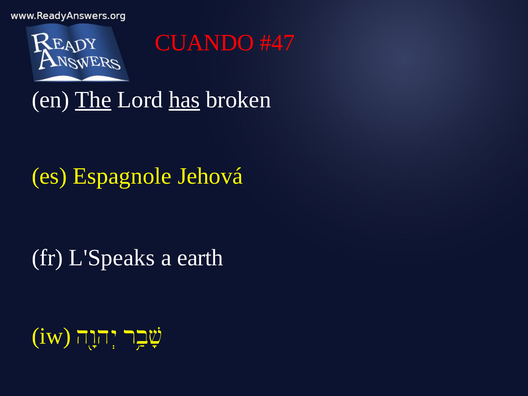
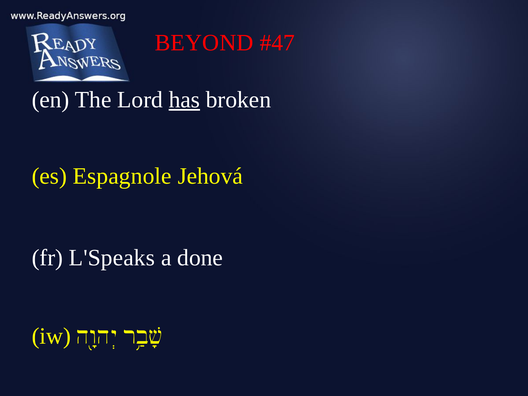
CUANDO: CUANDO -> BEYOND
The underline: present -> none
earth: earth -> done
